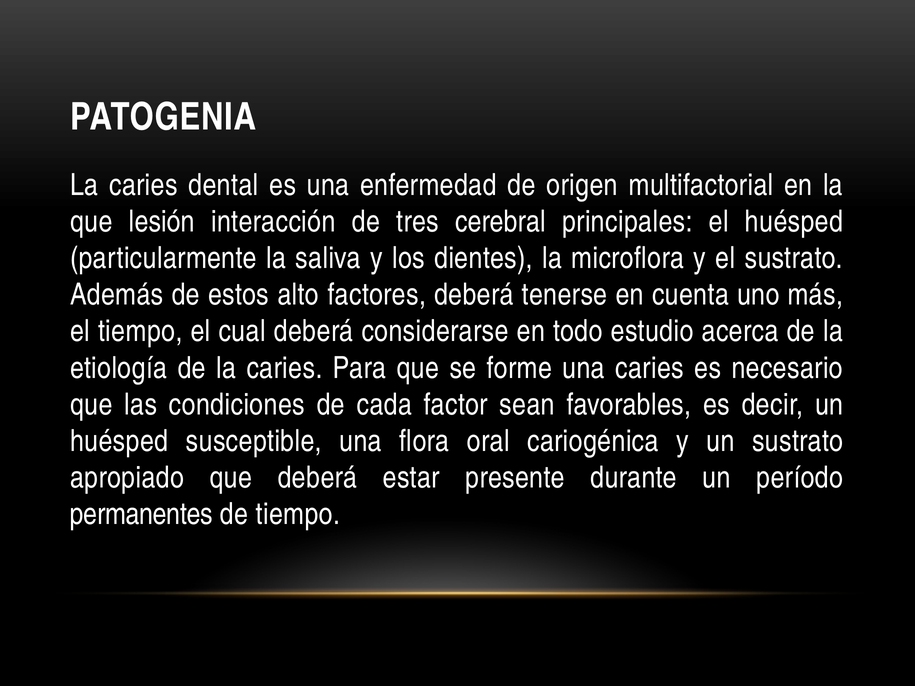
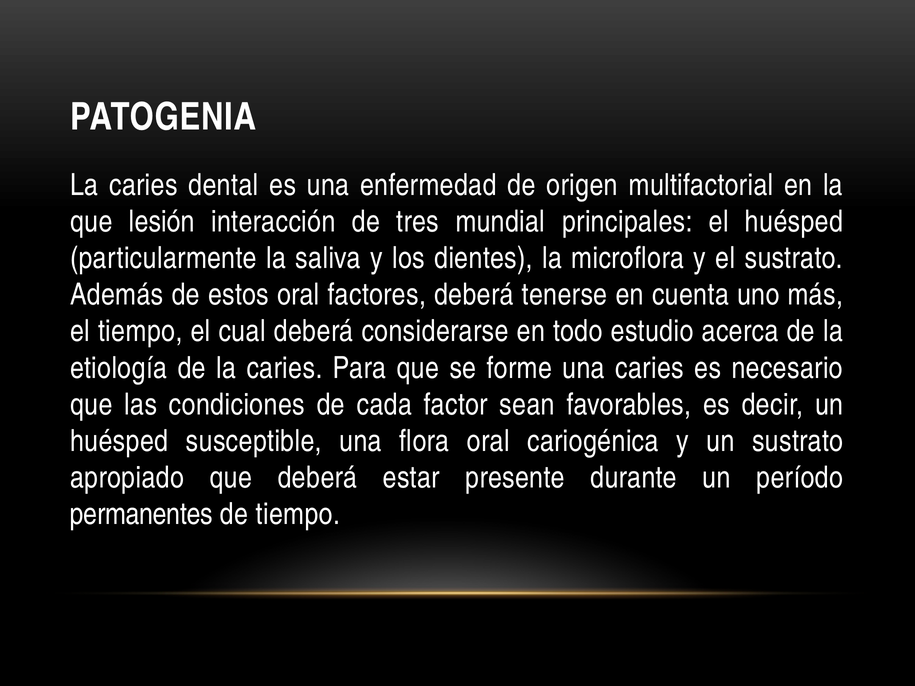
cerebral: cerebral -> mundial
estos alto: alto -> oral
